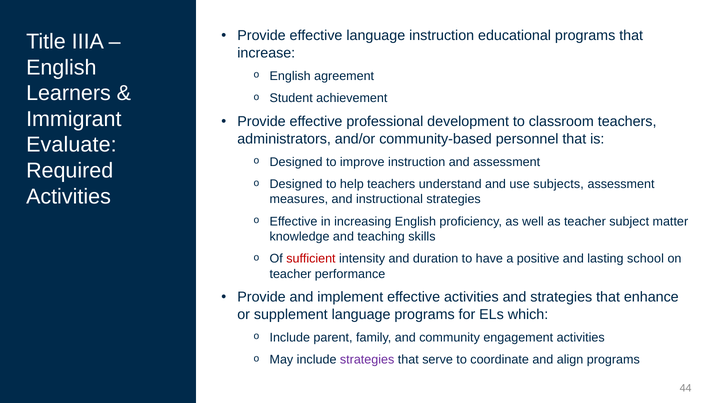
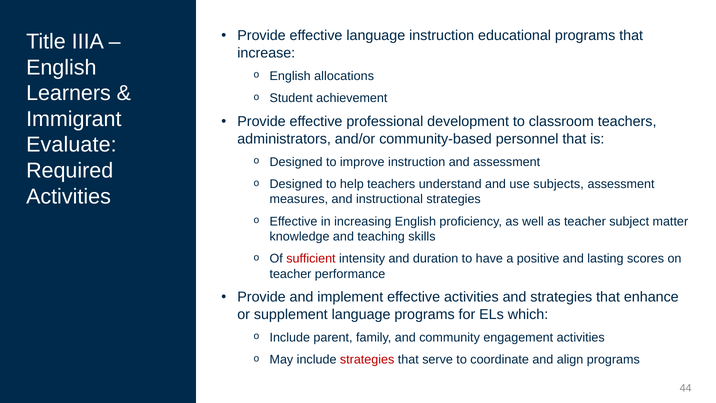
agreement: agreement -> allocations
school: school -> scores
strategies at (367, 360) colour: purple -> red
